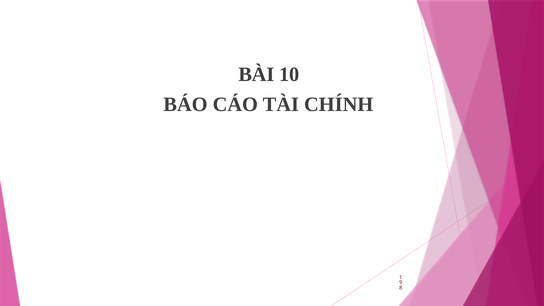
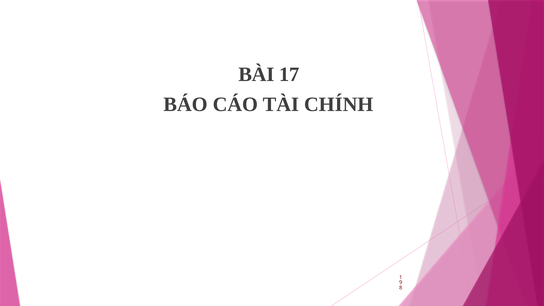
10: 10 -> 17
